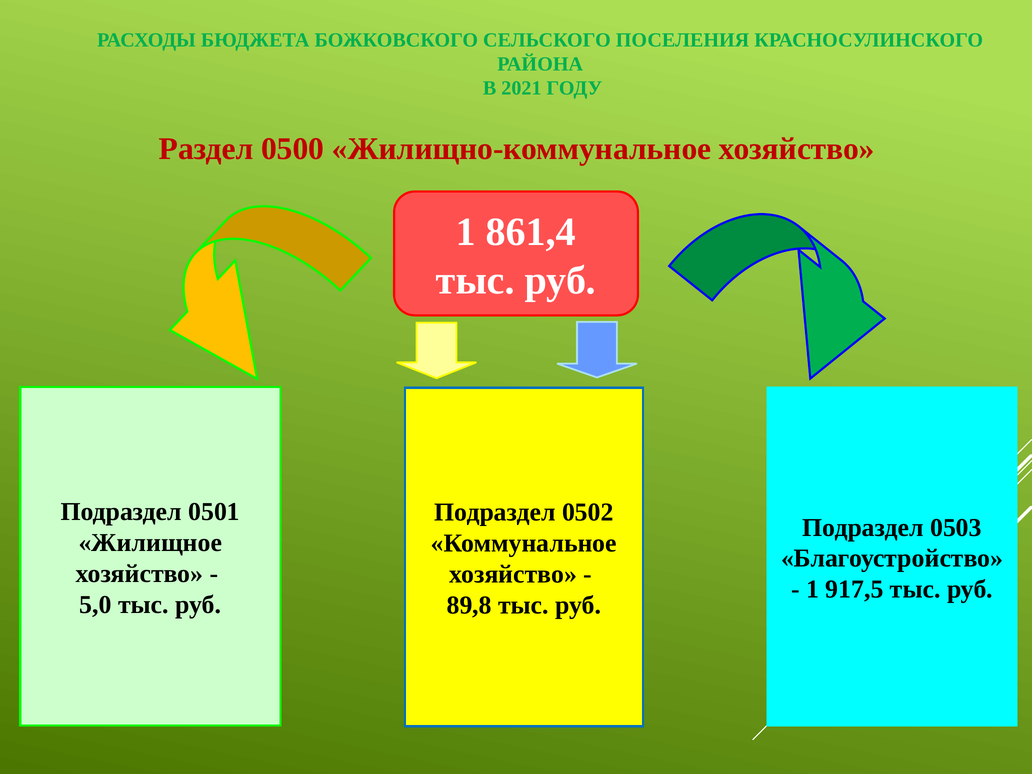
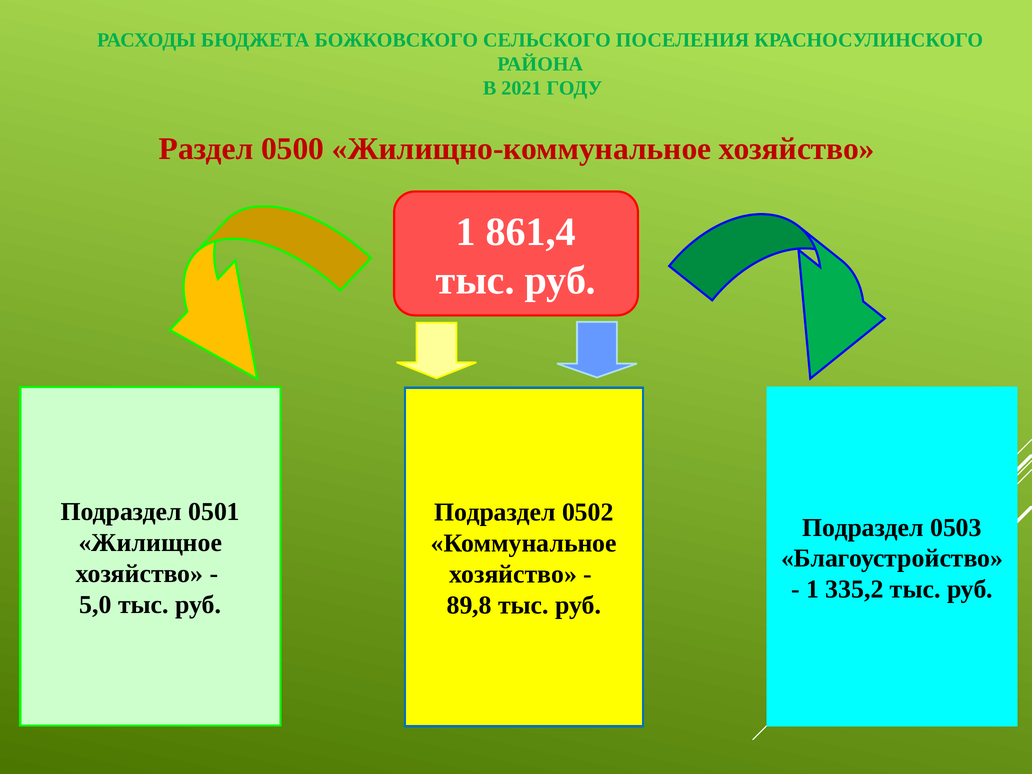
917,5: 917,5 -> 335,2
